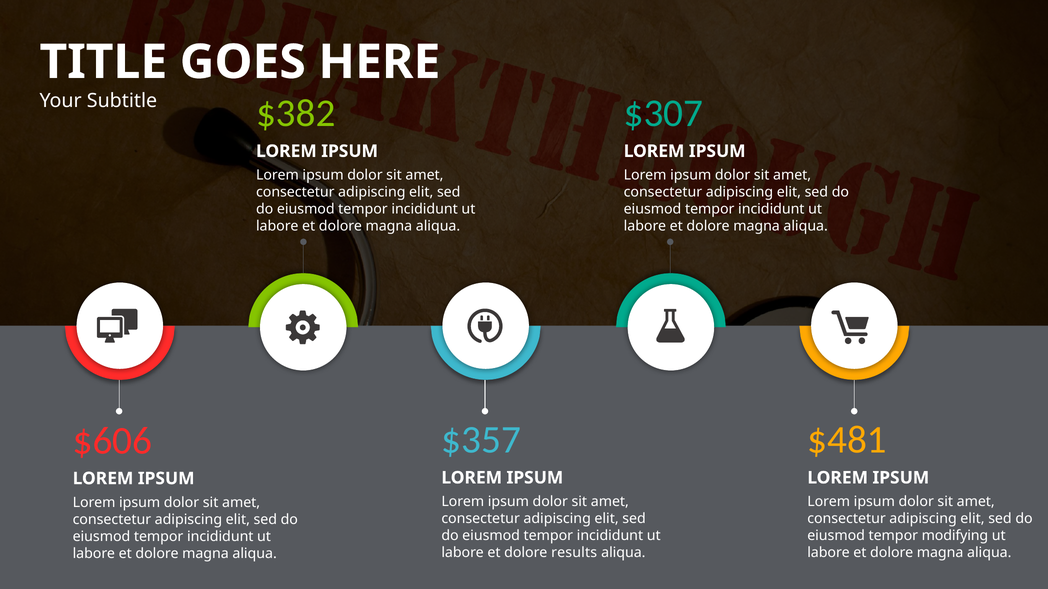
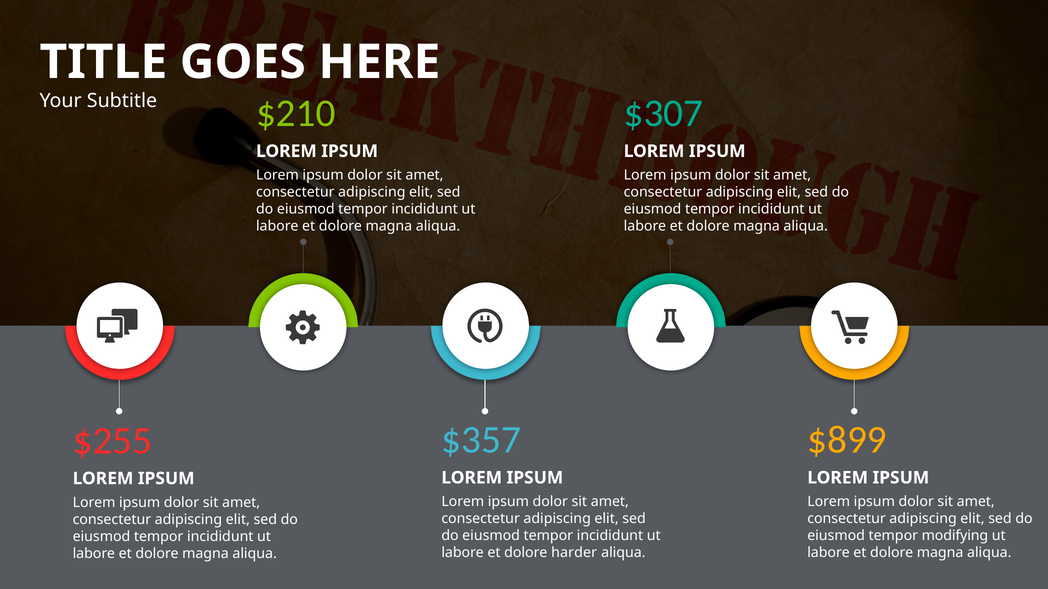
$382: $382 -> $210
$481: $481 -> $899
$606: $606 -> $255
results: results -> harder
